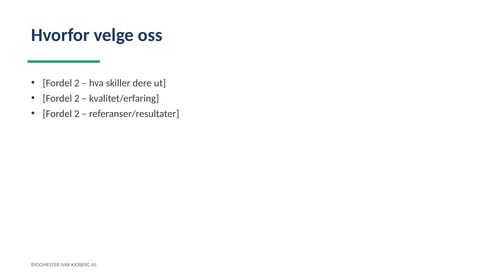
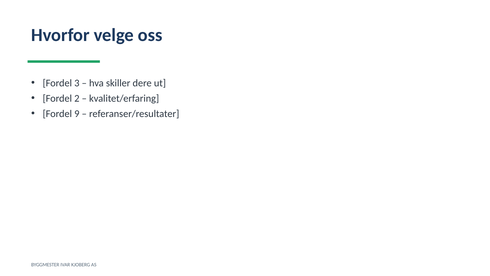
2 at (77, 83): 2 -> 3
2 at (77, 114): 2 -> 9
